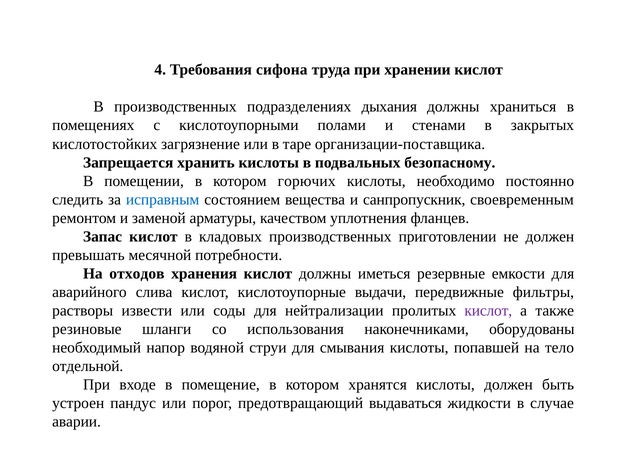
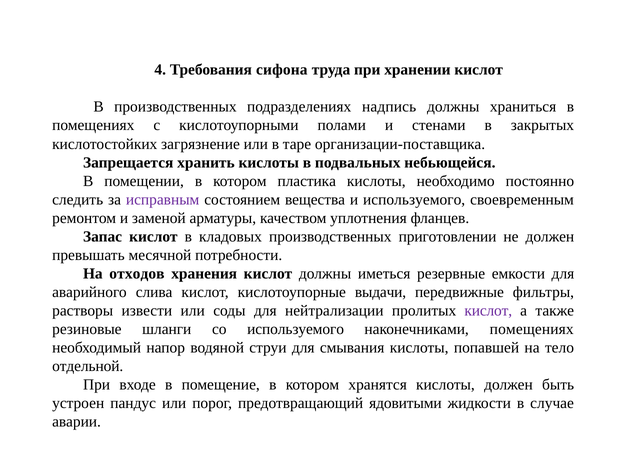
дыхания: дыхания -> надпись
безопасному: безопасному -> небьющейся
горючих: горючих -> пластика
исправным colour: blue -> purple
и санпропускник: санпропускник -> используемого
со использования: использования -> используемого
наконечниками оборудованы: оборудованы -> помещениях
выдаваться: выдаваться -> ядовитыми
